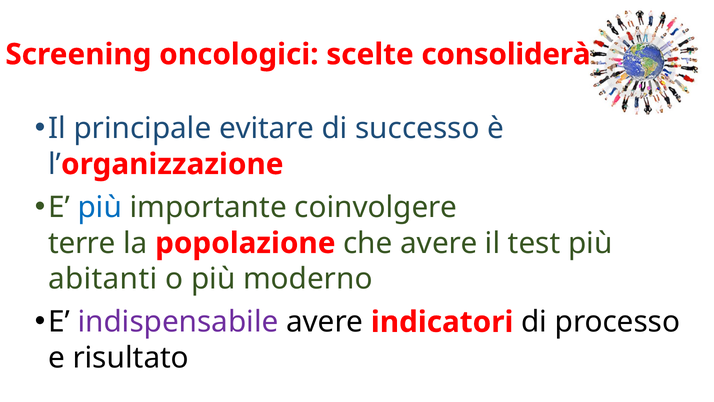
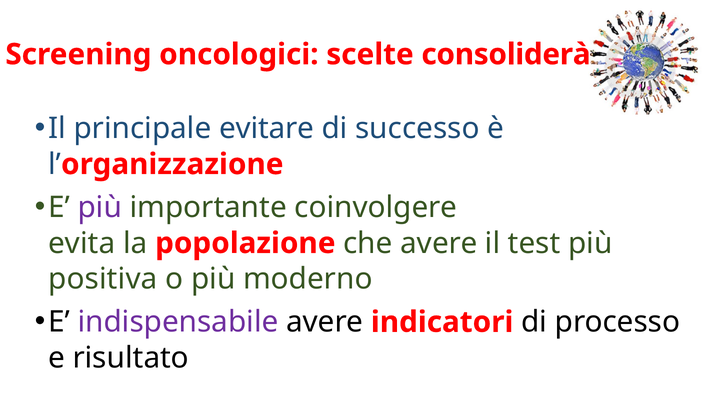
più at (100, 207) colour: blue -> purple
terre: terre -> evita
abitanti: abitanti -> positiva
